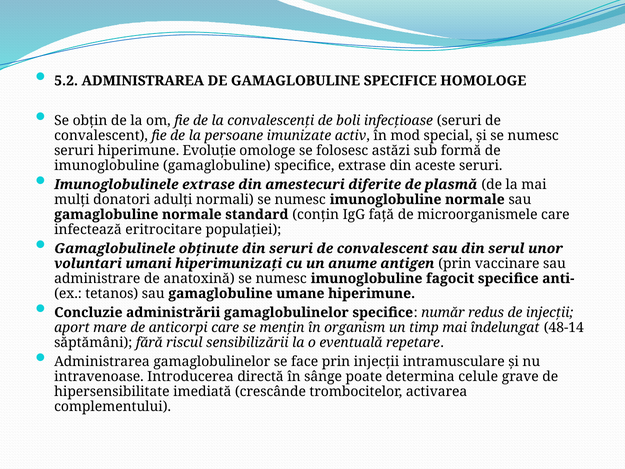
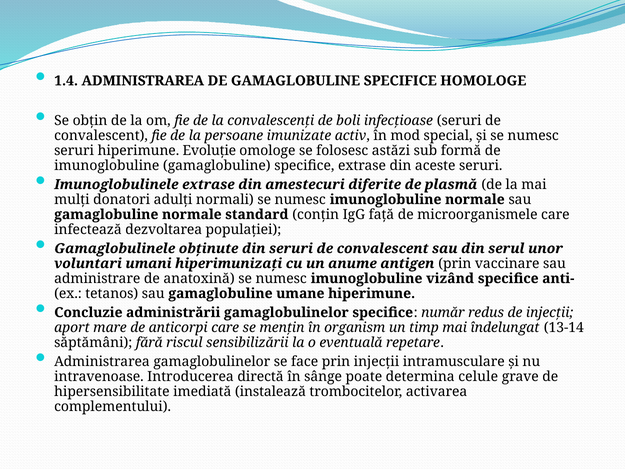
5.2: 5.2 -> 1.4
eritrocitare: eritrocitare -> dezvoltarea
fagocit: fagocit -> vizând
48-14: 48-14 -> 13-14
crescânde: crescânde -> instalează
